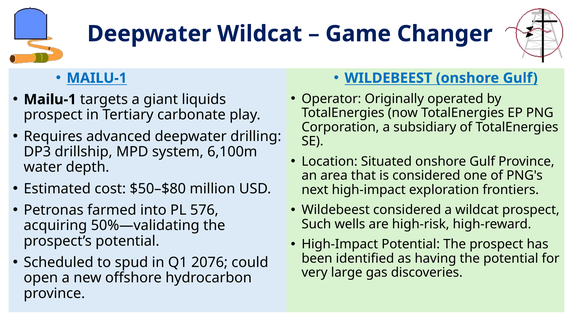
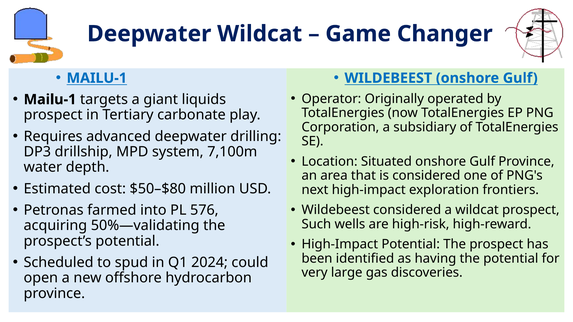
6,100m: 6,100m -> 7,100m
2076: 2076 -> 2024
